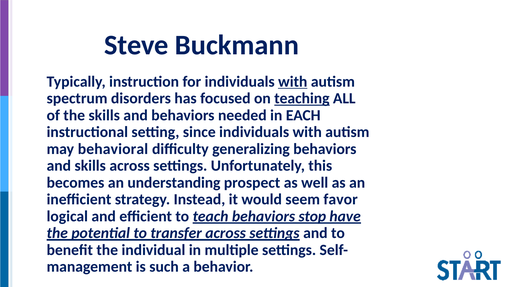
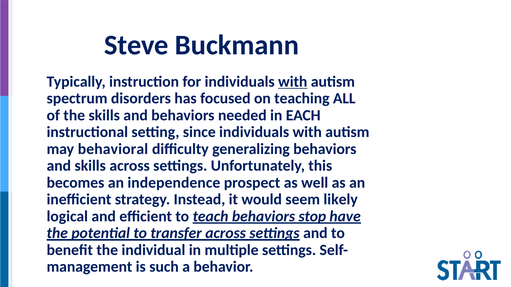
teaching underline: present -> none
understanding: understanding -> independence
favor: favor -> likely
